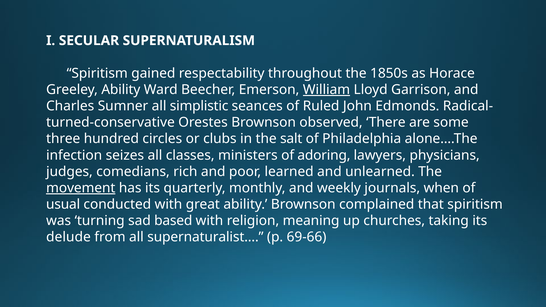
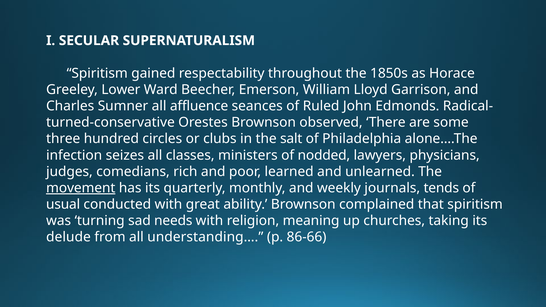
Greeley Ability: Ability -> Lower
William underline: present -> none
simplistic: simplistic -> affluence
adoring: adoring -> nodded
when: when -> tends
based: based -> needs
supernaturalist…: supernaturalist… -> understanding…
69-66: 69-66 -> 86-66
